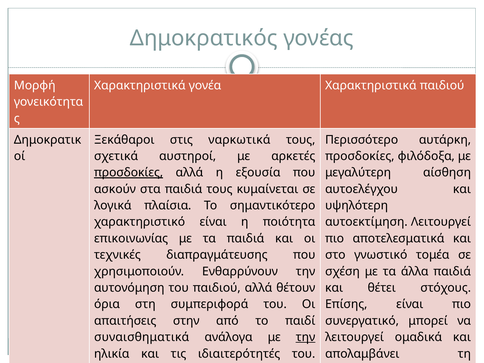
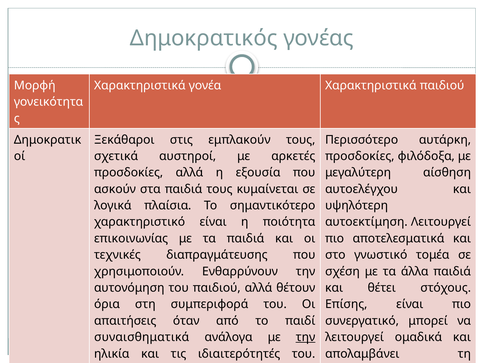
ναρκωτικά: ναρκωτικά -> εμπλακούν
προσδοκίες at (129, 173) underline: present -> none
στην: στην -> όταν
